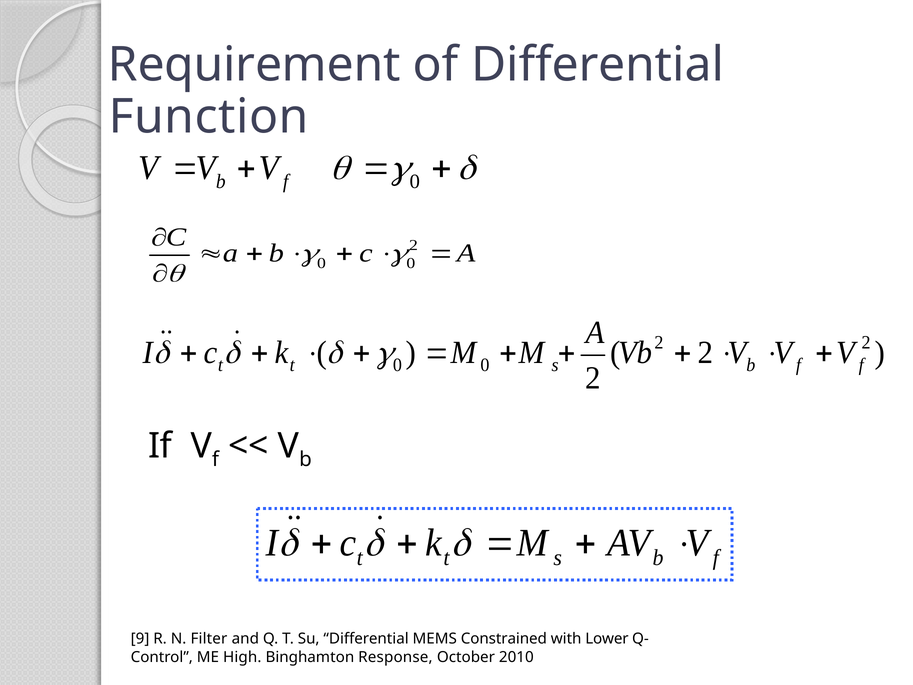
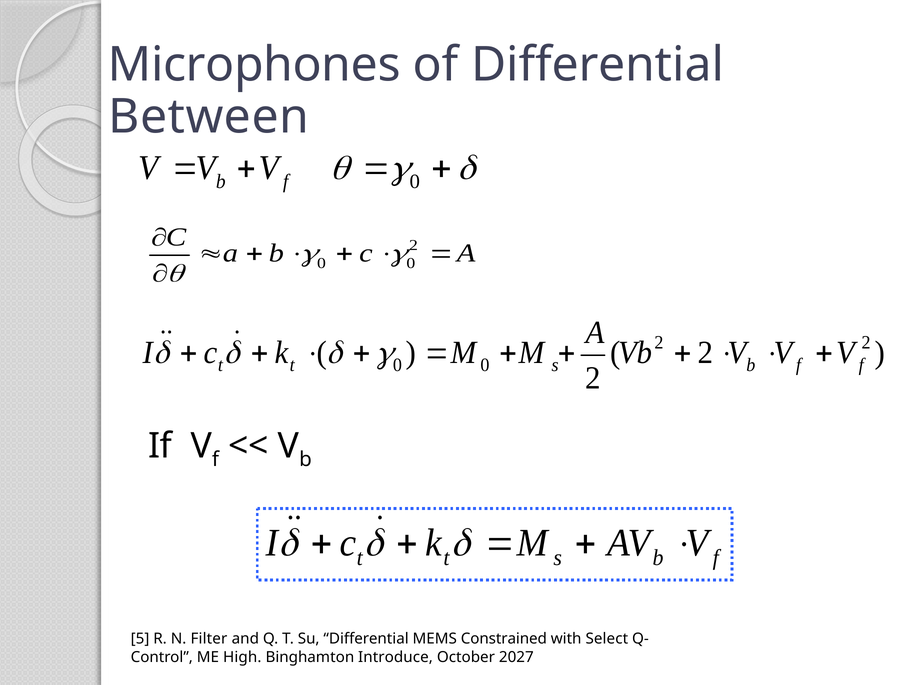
Requirement: Requirement -> Microphones
Function: Function -> Between
9: 9 -> 5
Lower: Lower -> Select
Response: Response -> Introduce
2010: 2010 -> 2027
